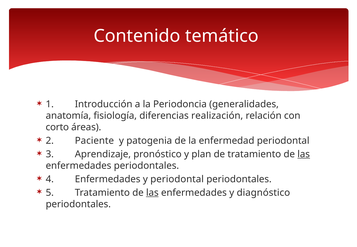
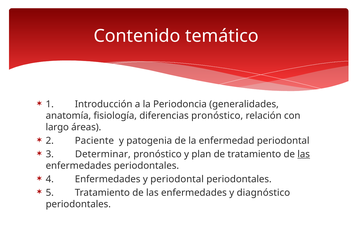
diferencias realización: realización -> pronóstico
corto: corto -> largo
Aprendizaje: Aprendizaje -> Determinar
las at (152, 193) underline: present -> none
